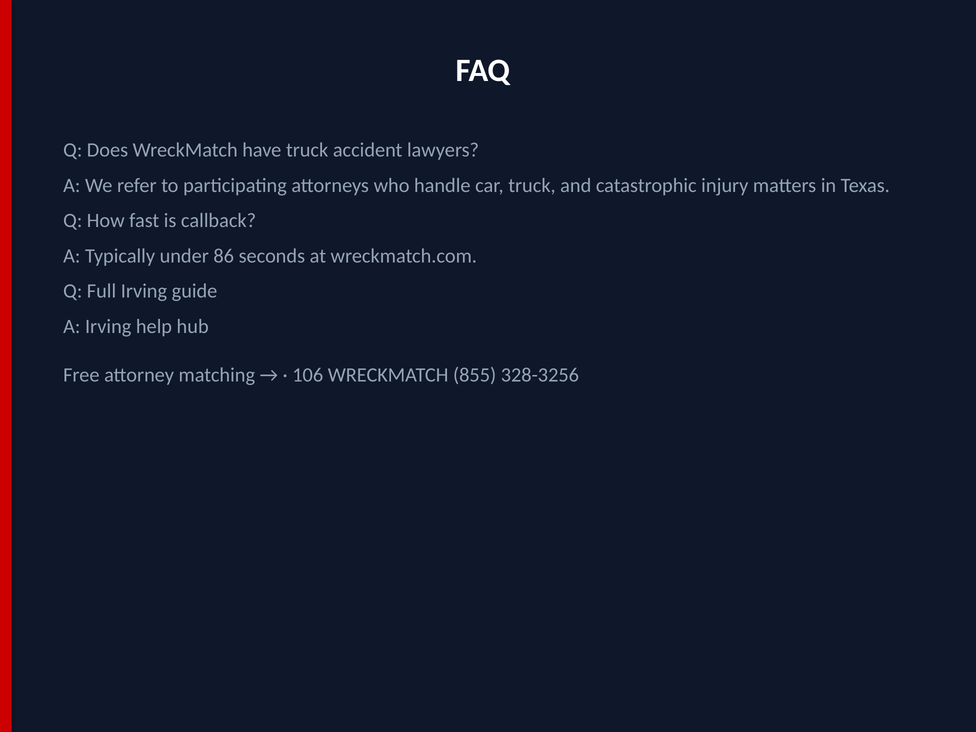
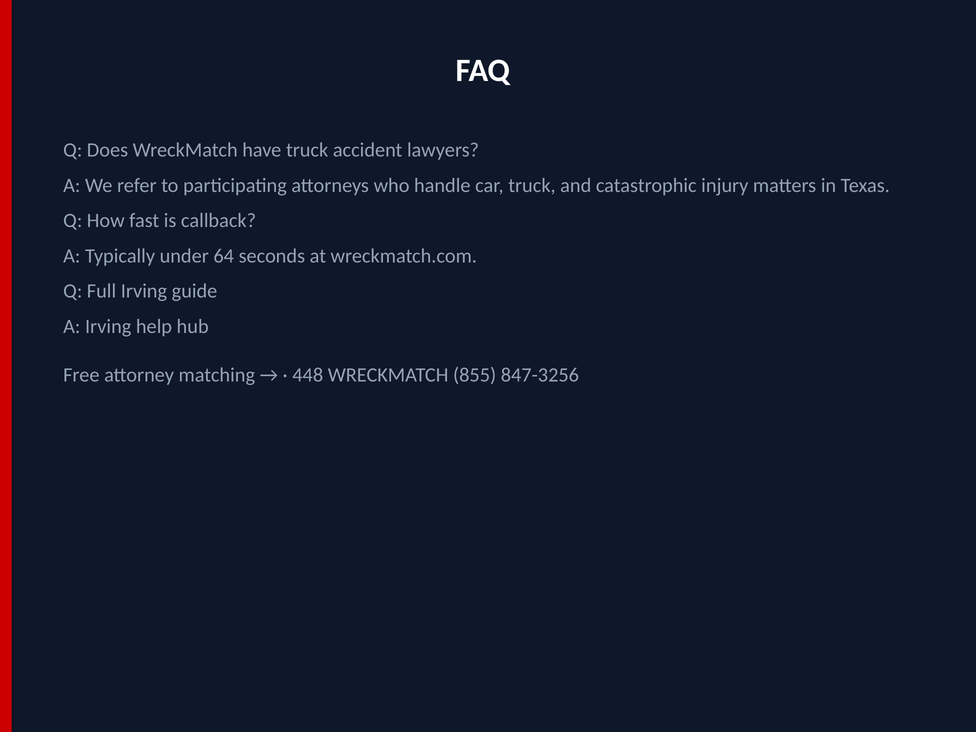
86: 86 -> 64
106: 106 -> 448
328-3256: 328-3256 -> 847-3256
